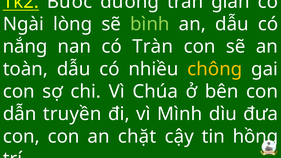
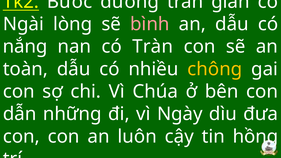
bình colour: light green -> pink
truyền: truyền -> những
Mình: Mình -> Ngày
chặt: chặt -> luôn
